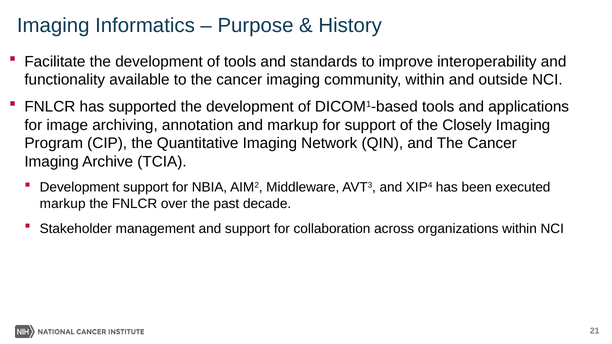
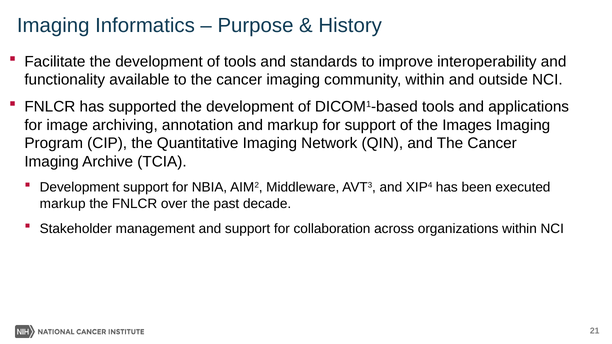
Closely: Closely -> Images
